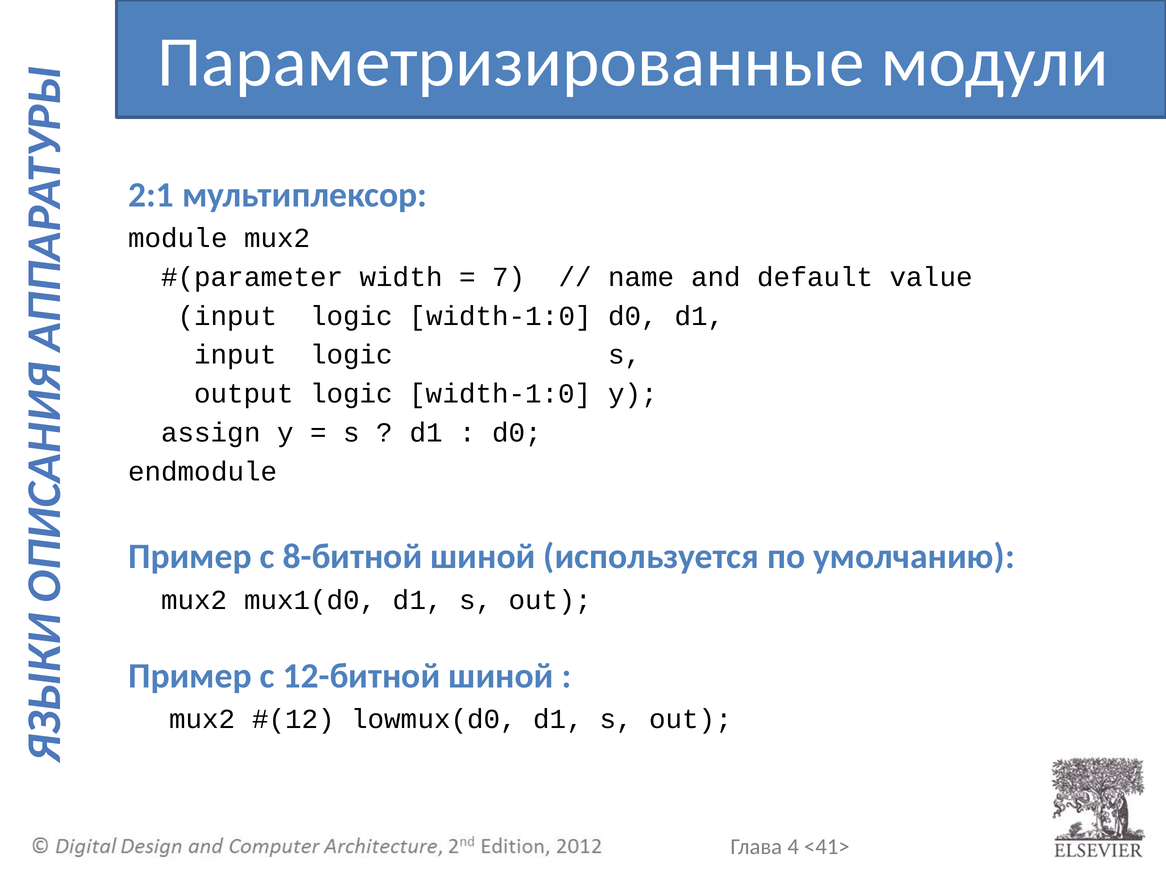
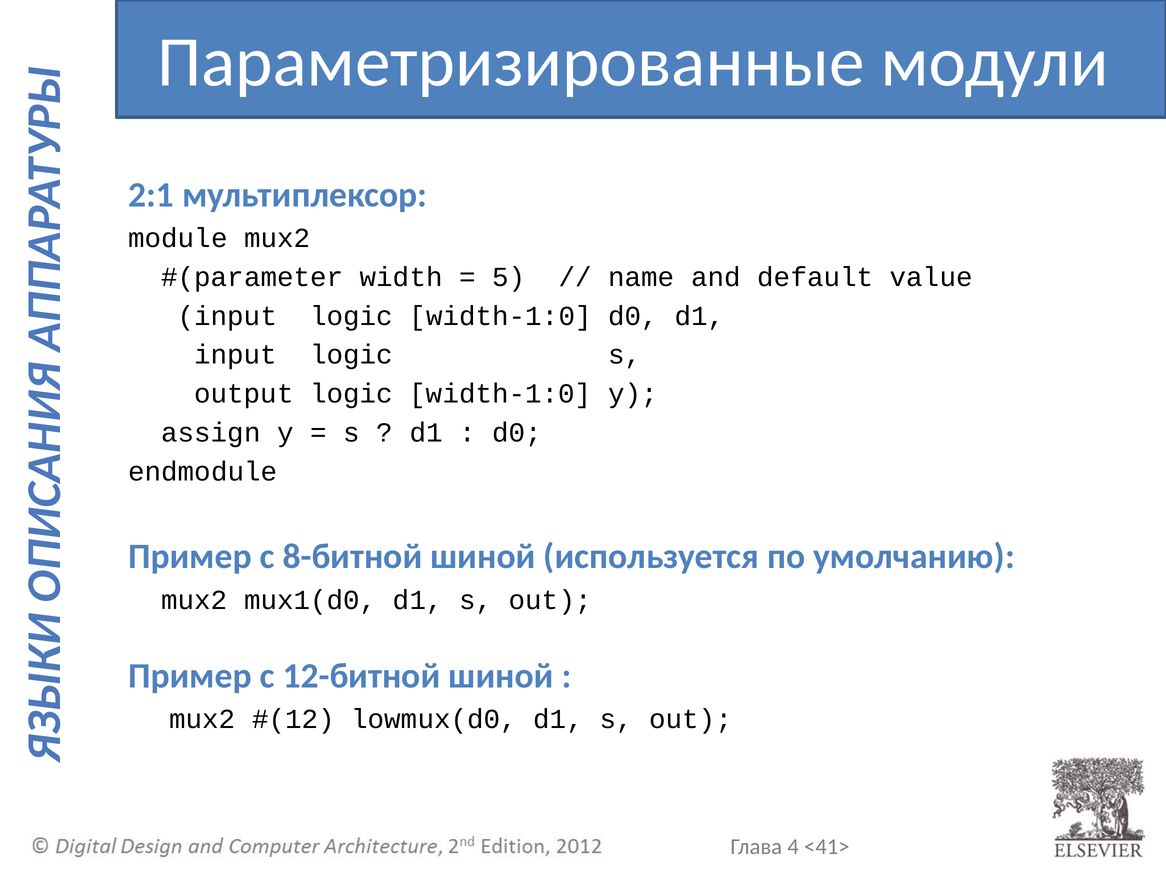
7: 7 -> 5
